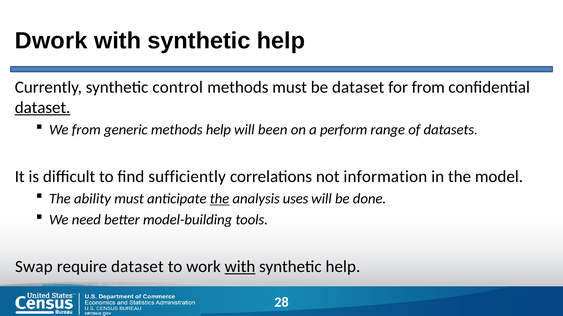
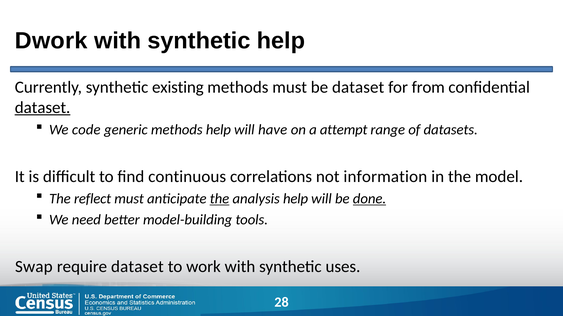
control: control -> existing
We from: from -> code
been: been -> have
perform: perform -> attempt
sufficiently: sufficiently -> continuous
ability: ability -> reflect
analysis uses: uses -> help
done underline: none -> present
with at (240, 267) underline: present -> none
help at (343, 267): help -> uses
